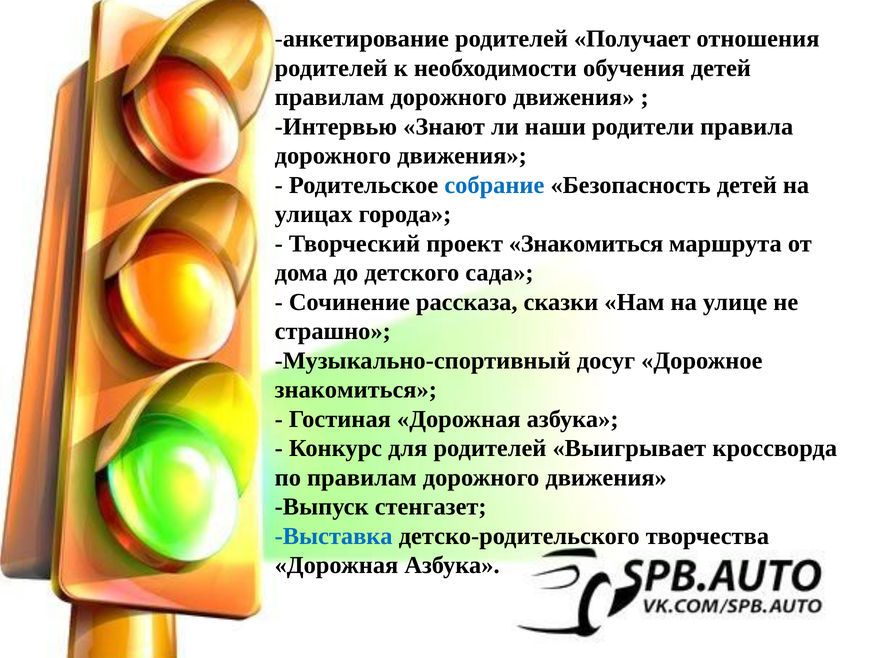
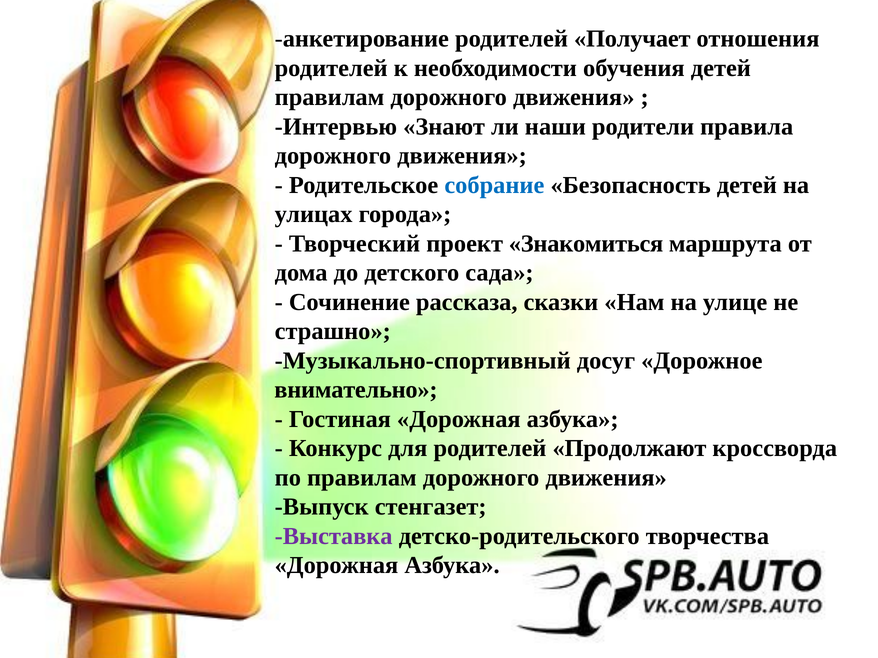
знакомиться at (356, 390): знакомиться -> внимательно
Выигрывает: Выигрывает -> Продолжают
Выставка colour: blue -> purple
